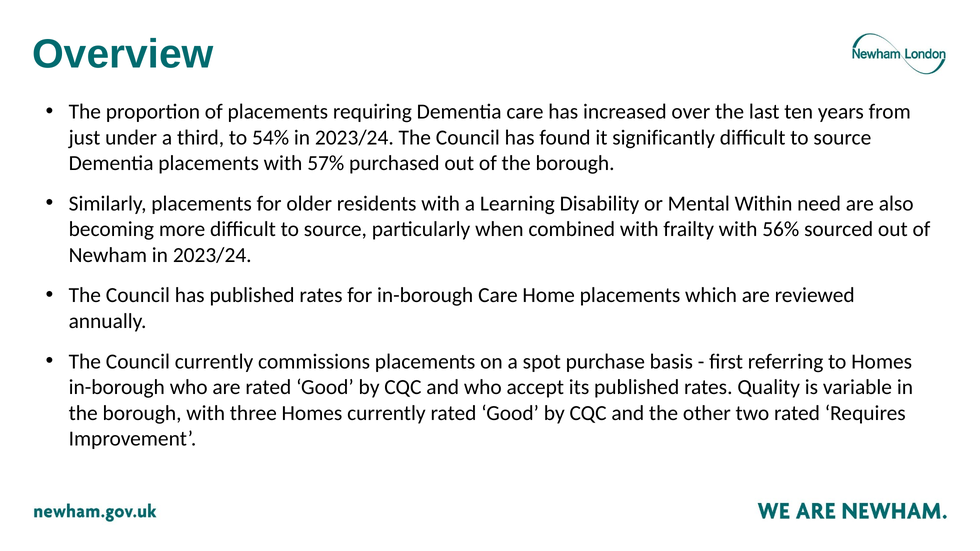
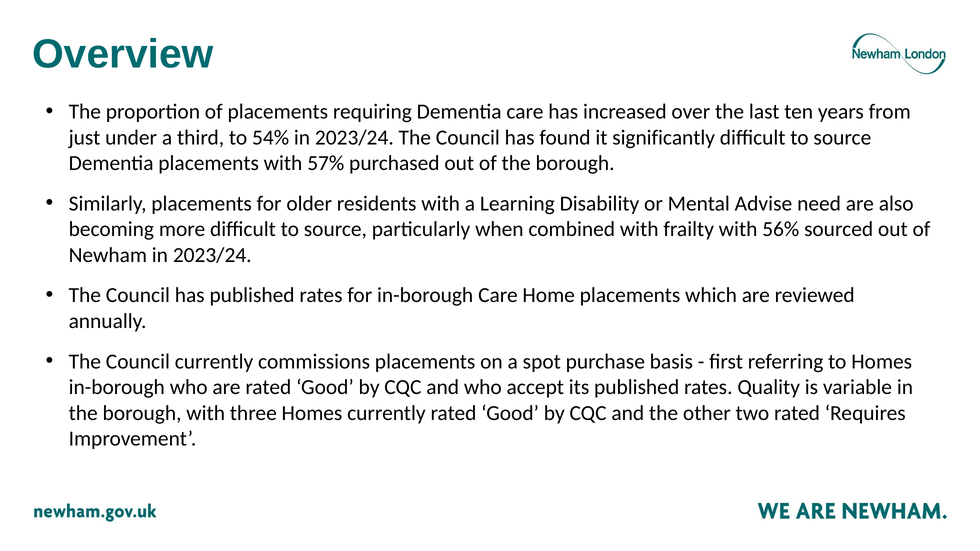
Within: Within -> Advise
